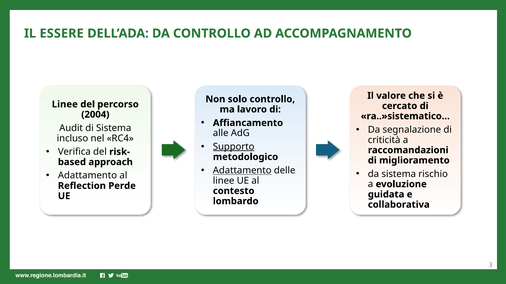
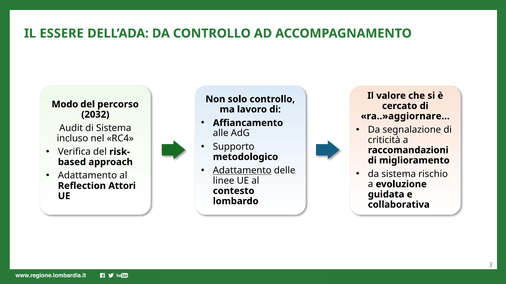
Linee at (65, 104): Linee -> Modo
2004: 2004 -> 2032
ra..»sistematico…: ra..»sistematico… -> ra..»aggiornare…
Supporto underline: present -> none
Perde: Perde -> Attori
